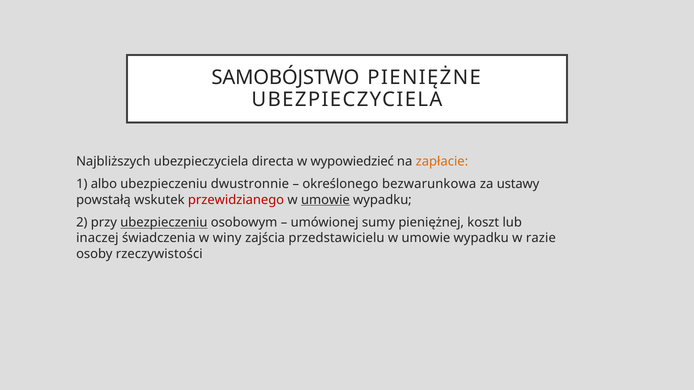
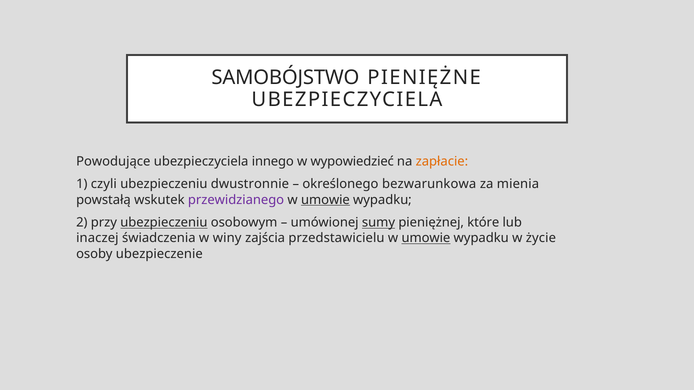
Najbliższych: Najbliższych -> Powodujące
directa: directa -> innego
albo: albo -> czyli
ustawy: ustawy -> mienia
przewidzianego colour: red -> purple
sumy underline: none -> present
koszt: koszt -> które
umowie at (426, 238) underline: none -> present
razie: razie -> życie
rzeczywistości: rzeczywistości -> ubezpieczenie
